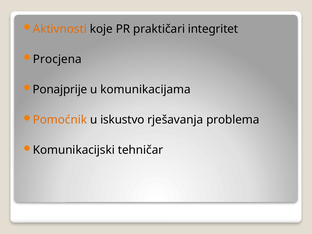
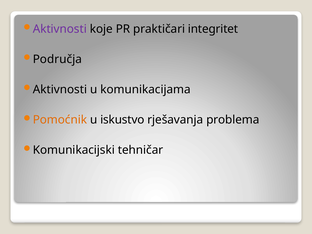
Aktivnosti at (60, 29) colour: orange -> purple
Procjena: Procjena -> Područja
Ponajprije at (60, 90): Ponajprije -> Aktivnosti
